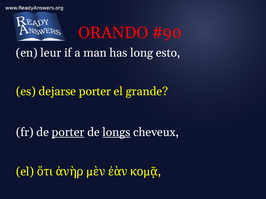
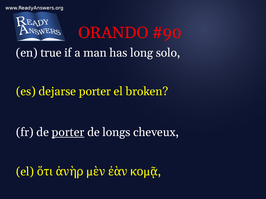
leur: leur -> true
esto: esto -> solo
grande: grande -> broken
longs underline: present -> none
